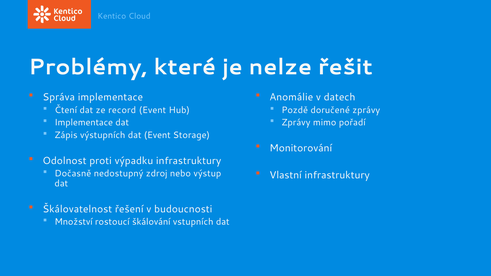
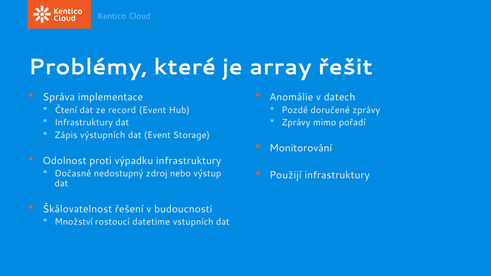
nelze: nelze -> array
Implementace at (84, 123): Implementace -> Infrastruktury
Vlastní: Vlastní -> Použijí
škálování: škálování -> datetime
